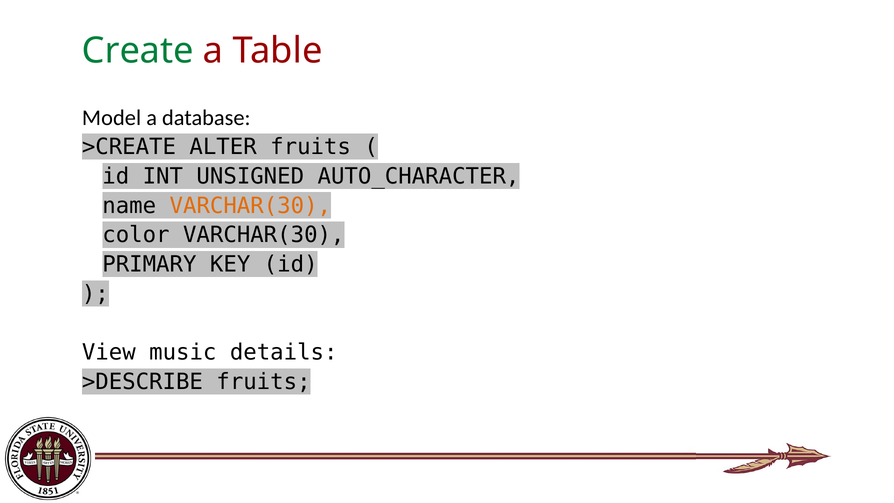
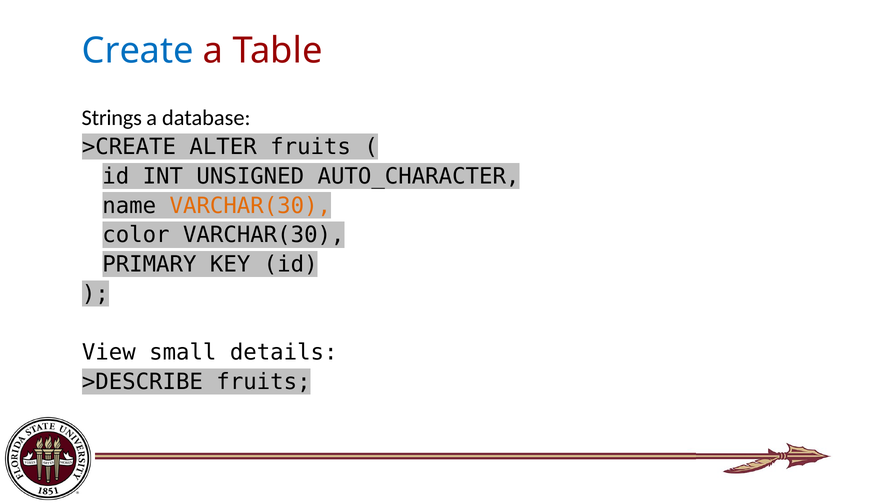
Create colour: green -> blue
Model: Model -> Strings
music: music -> small
